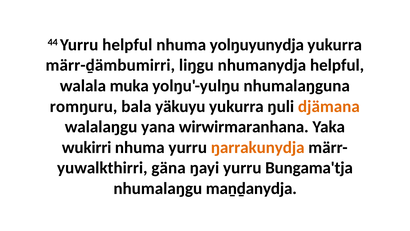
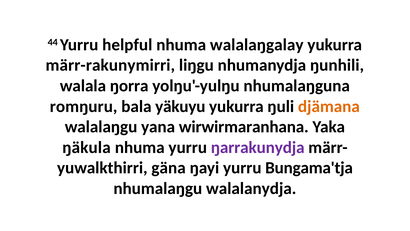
yolŋuyunydja: yolŋuyunydja -> walalaŋgalay
märr-ḏämbumirri: märr-ḏämbumirri -> märr-rakunymirri
nhumanydja helpful: helpful -> ŋunhili
muka: muka -> ŋorra
wukirri: wukirri -> ŋäkula
ŋarrakunydja colour: orange -> purple
maṉḏanydja: maṉḏanydja -> walalanydja
